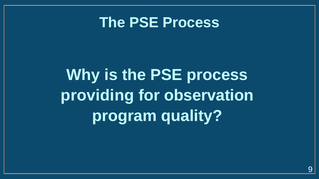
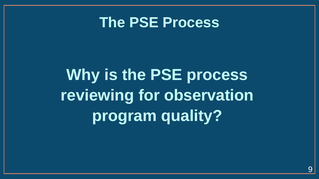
providing: providing -> reviewing
